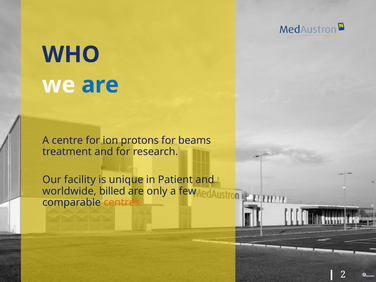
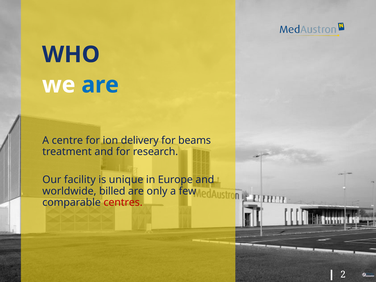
protons: protons -> delivery
Patient: Patient -> Europe
centres colour: orange -> red
